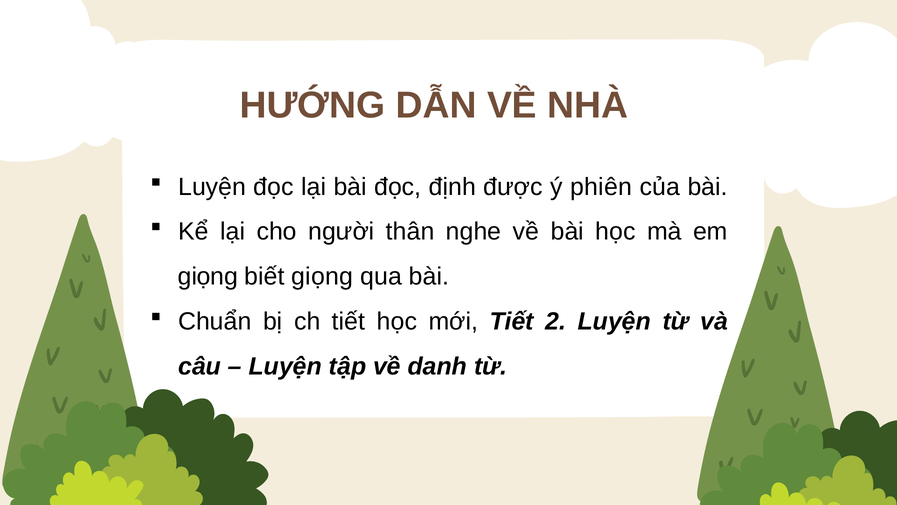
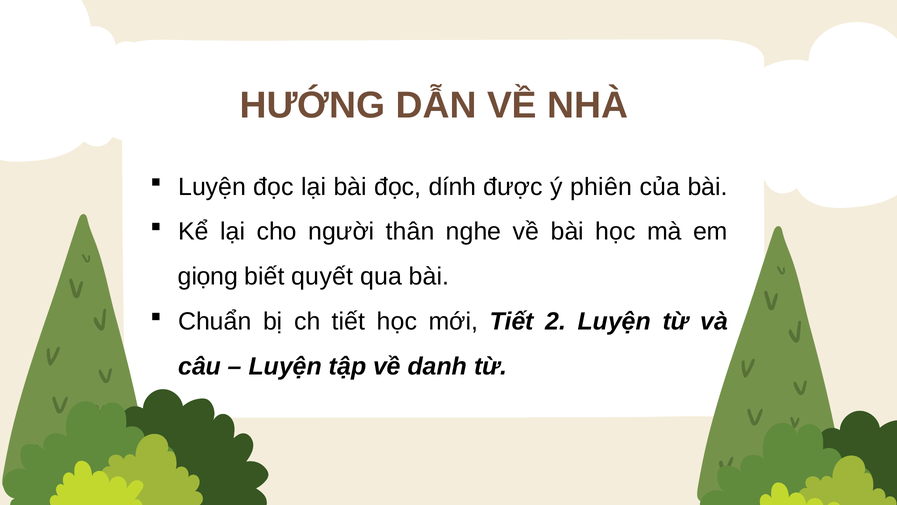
định: định -> dính
biết giọng: giọng -> quyết
